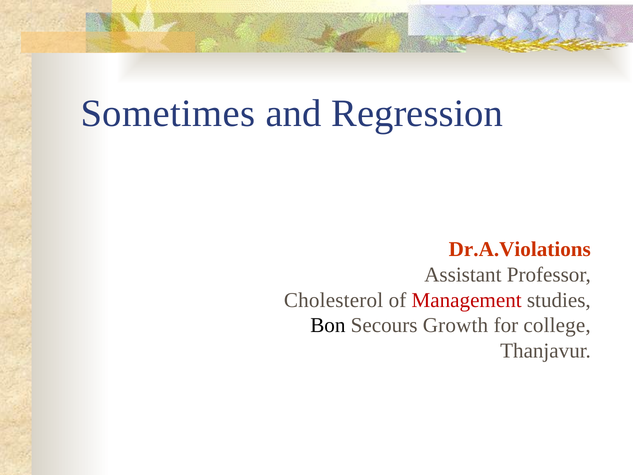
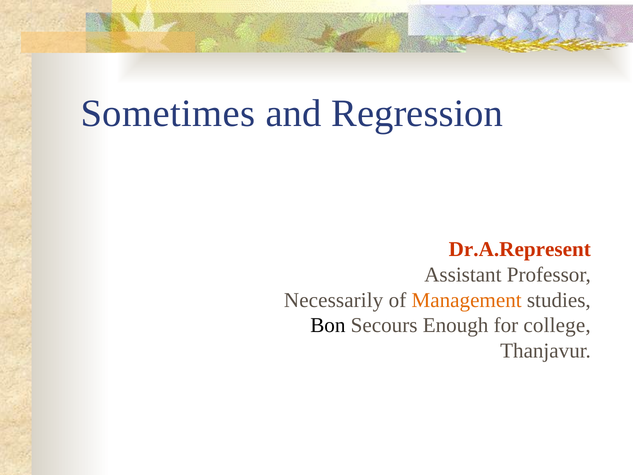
Dr.A.Violations: Dr.A.Violations -> Dr.A.Represent
Cholesterol: Cholesterol -> Necessarily
Management colour: red -> orange
Growth: Growth -> Enough
